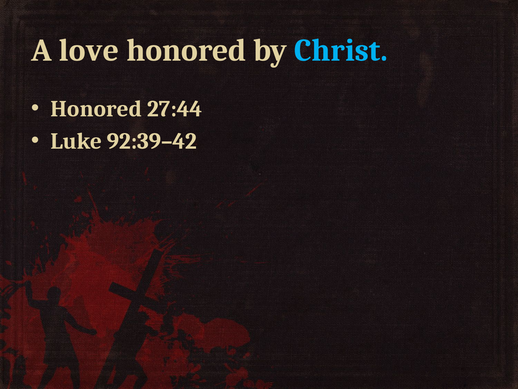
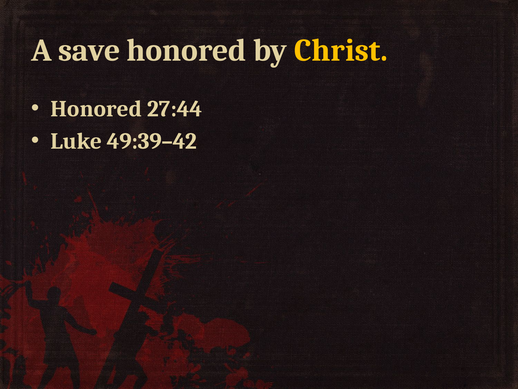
love: love -> save
Christ colour: light blue -> yellow
92:39–42: 92:39–42 -> 49:39–42
